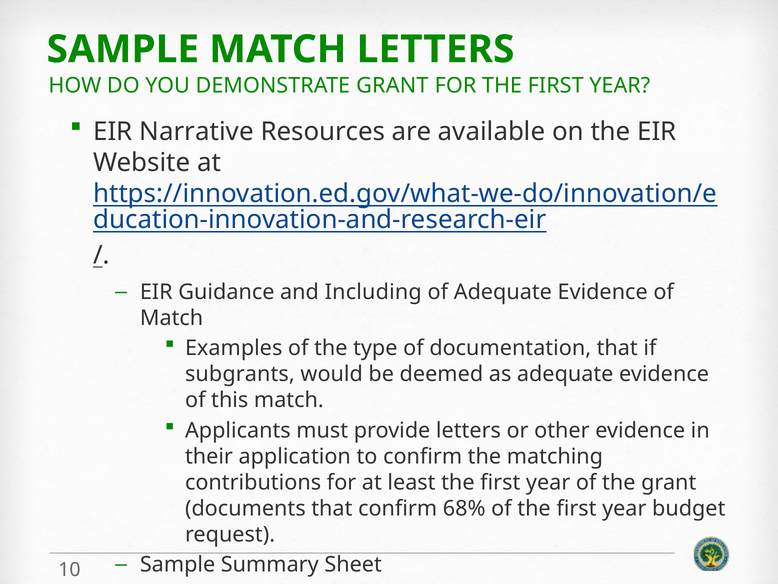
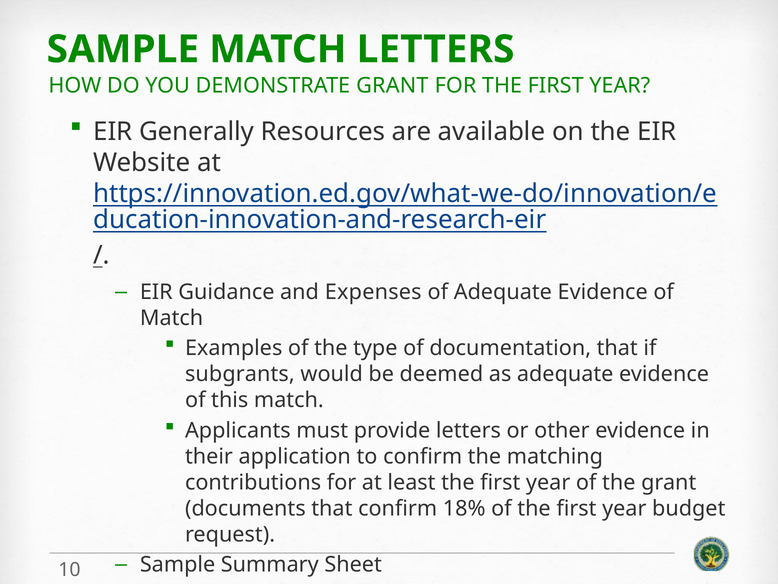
Narrative: Narrative -> Generally
Including: Including -> Expenses
68%: 68% -> 18%
